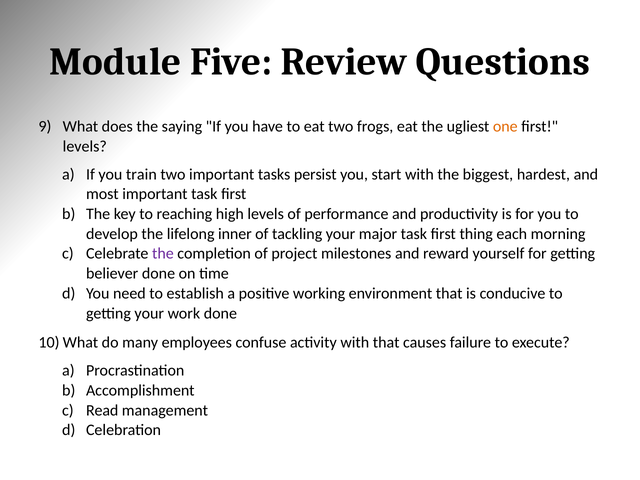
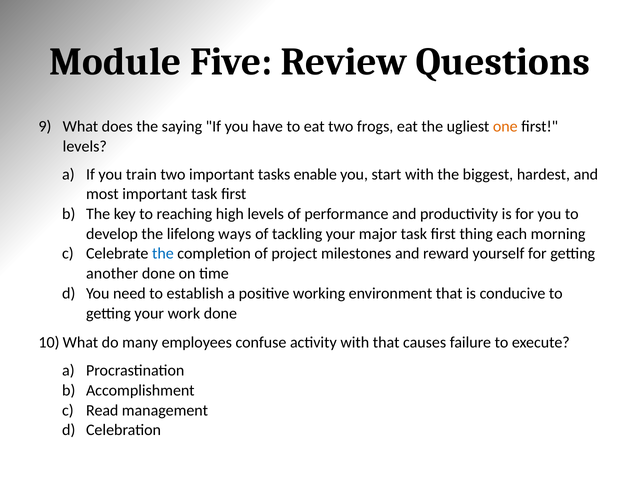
persist: persist -> enable
inner: inner -> ways
the at (163, 254) colour: purple -> blue
believer: believer -> another
